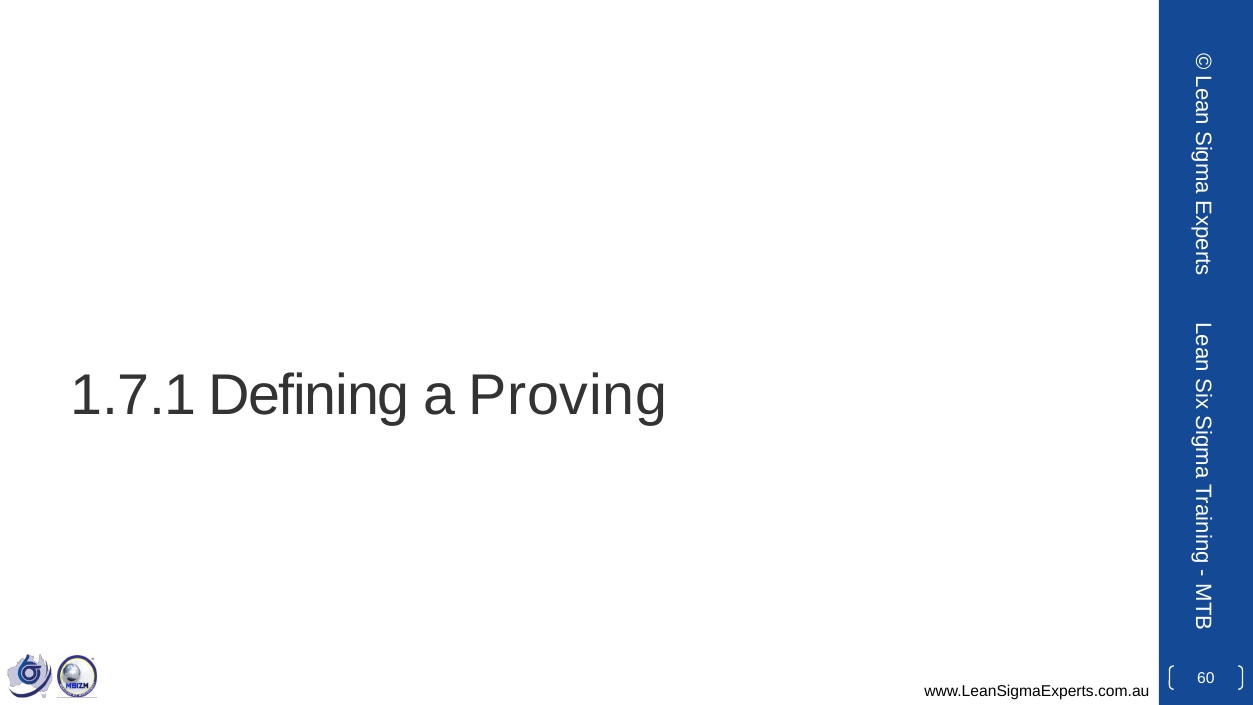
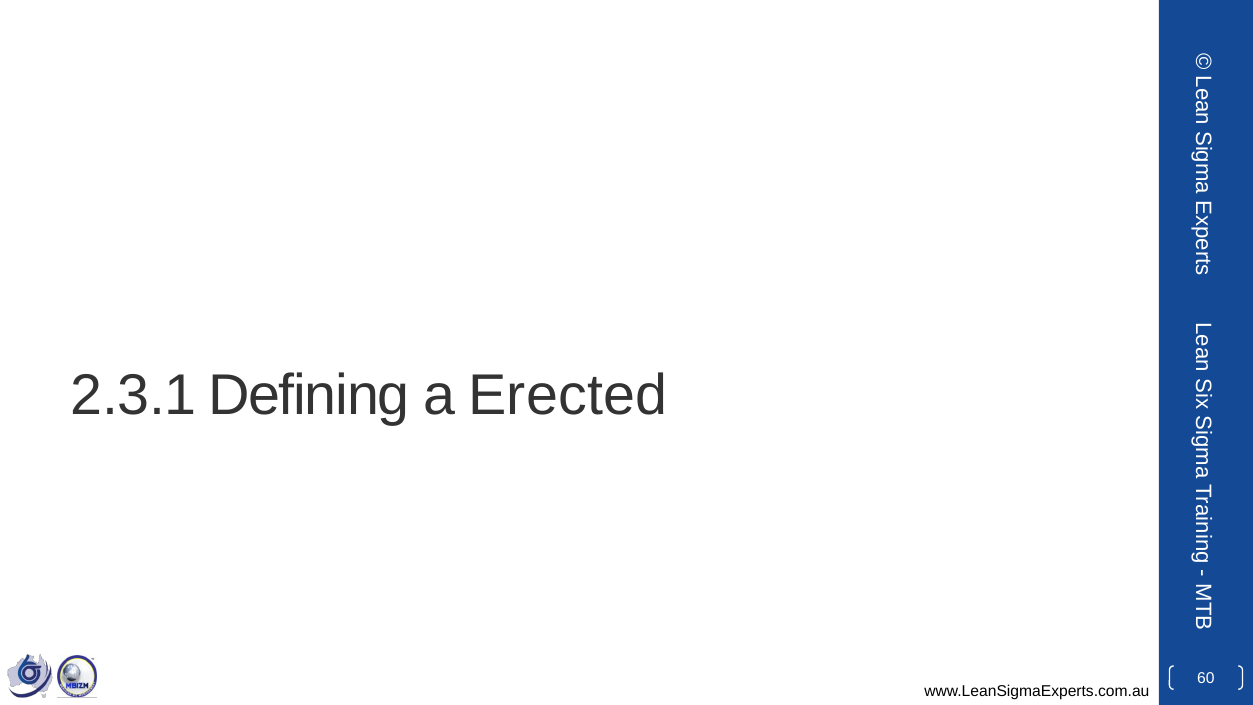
1.7.1: 1.7.1 -> 2.3.1
Proving: Proving -> Erected
